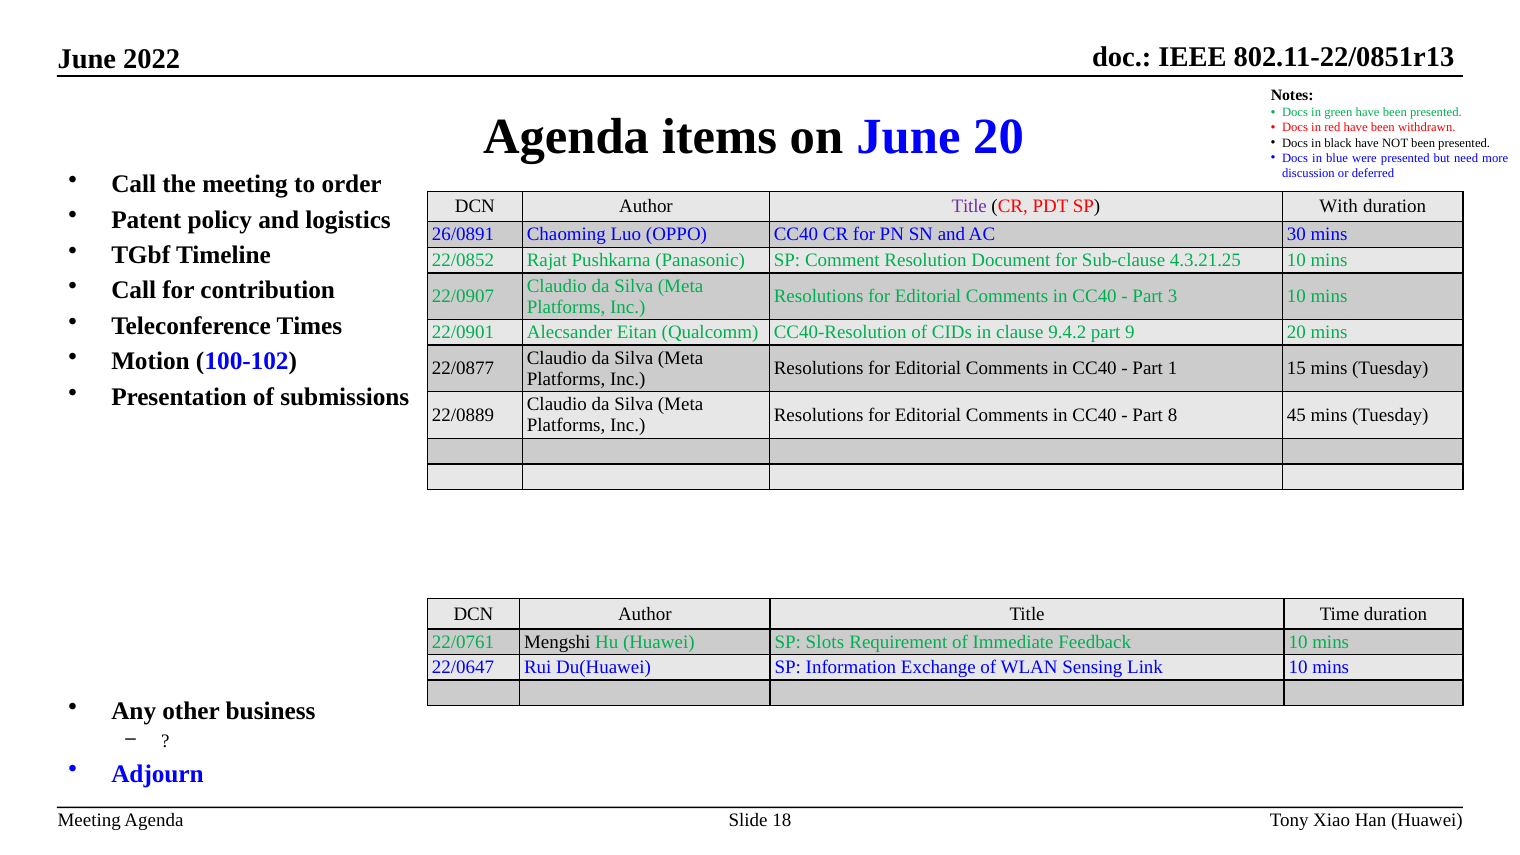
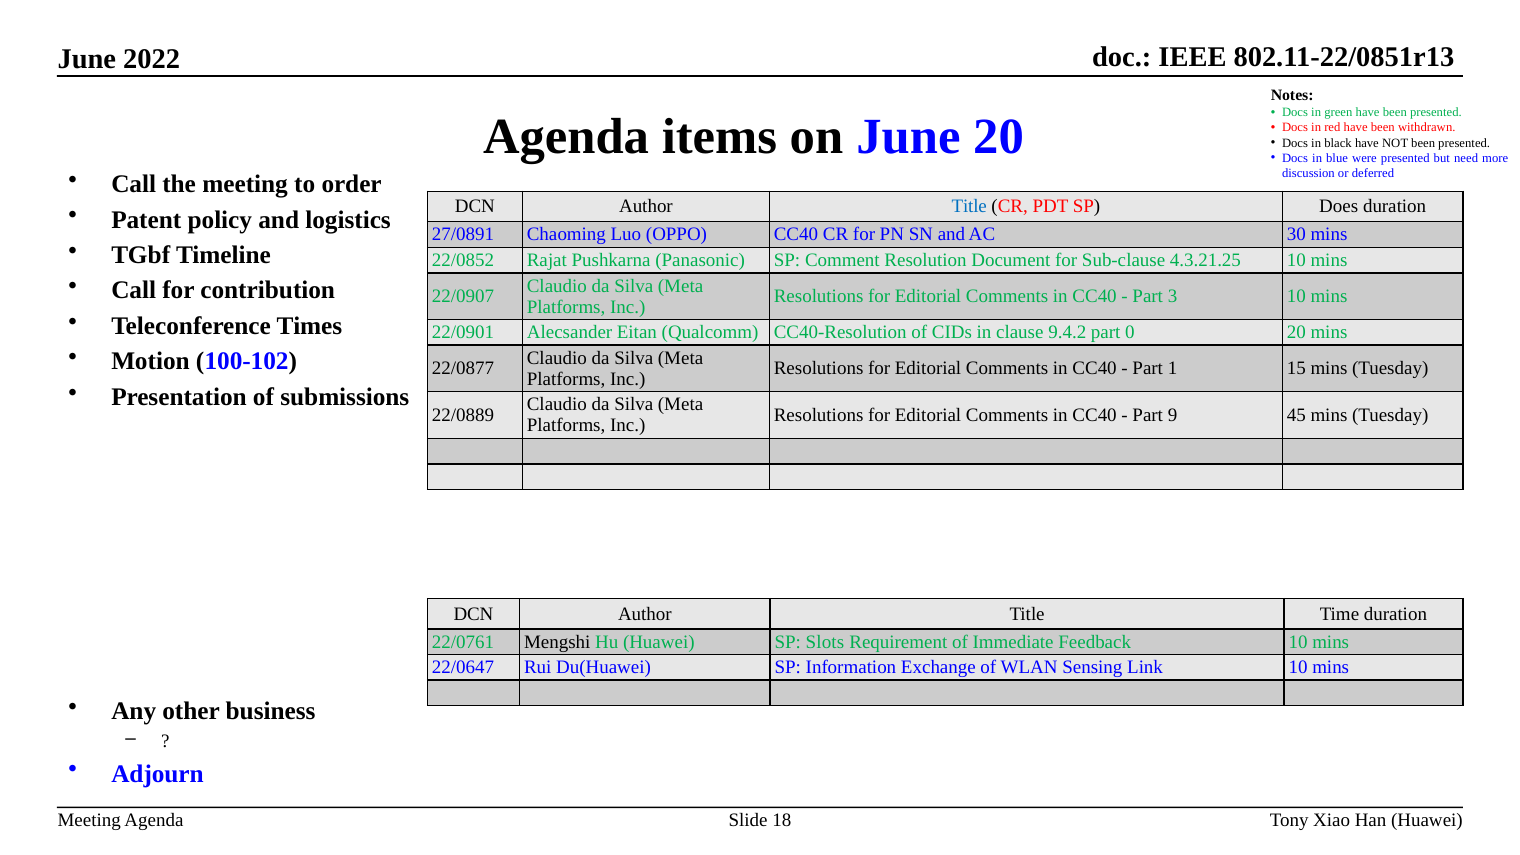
Title at (969, 207) colour: purple -> blue
With: With -> Does
26/0891: 26/0891 -> 27/0891
9: 9 -> 0
8: 8 -> 9
